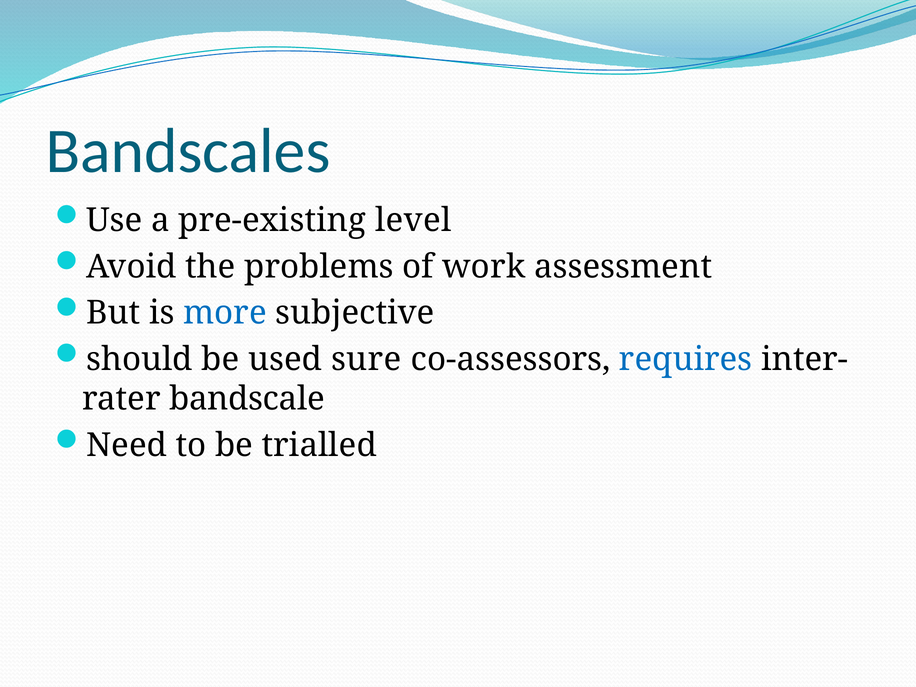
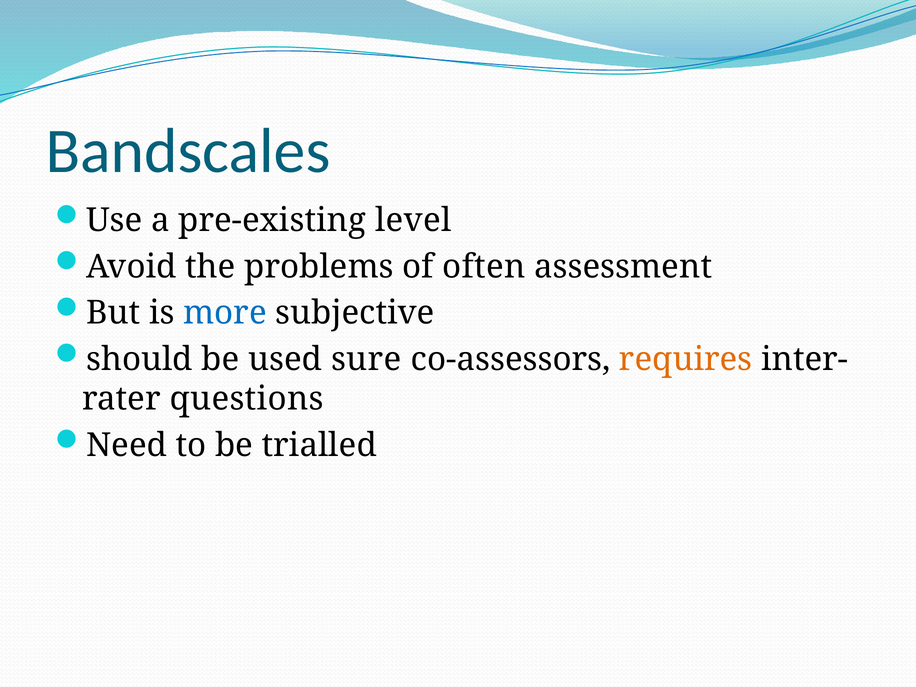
work: work -> often
requires colour: blue -> orange
bandscale: bandscale -> questions
